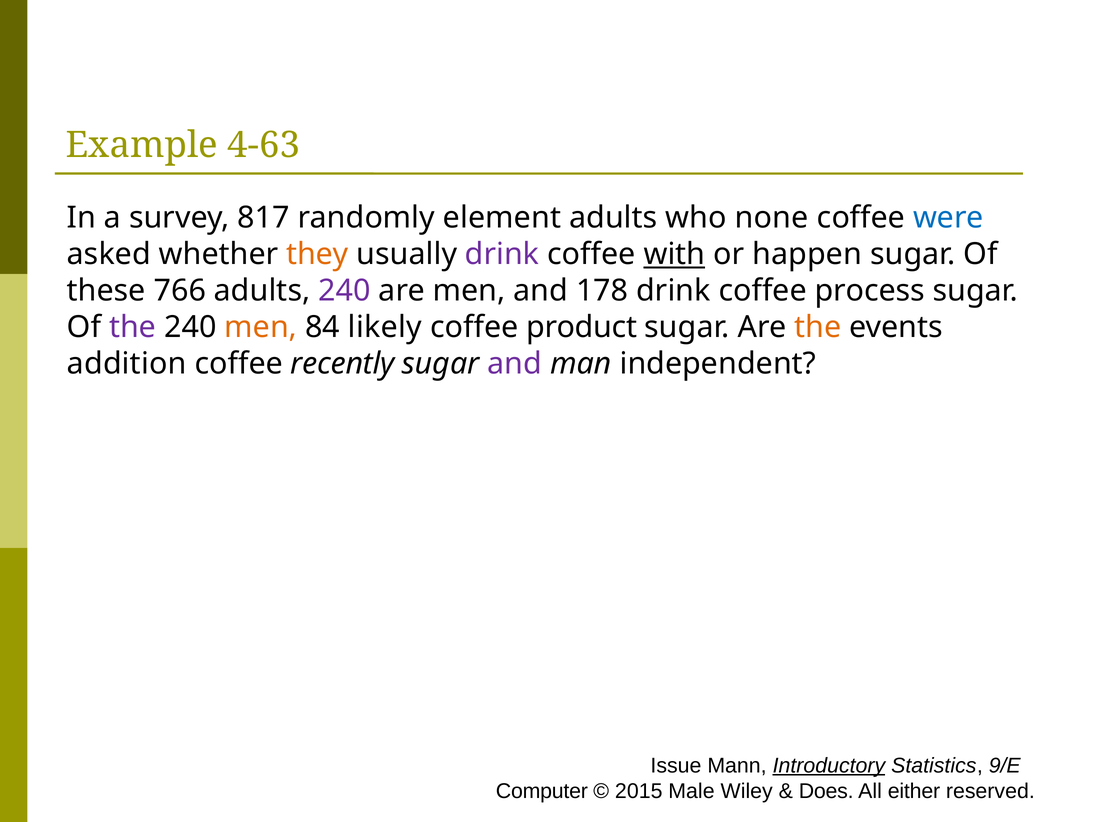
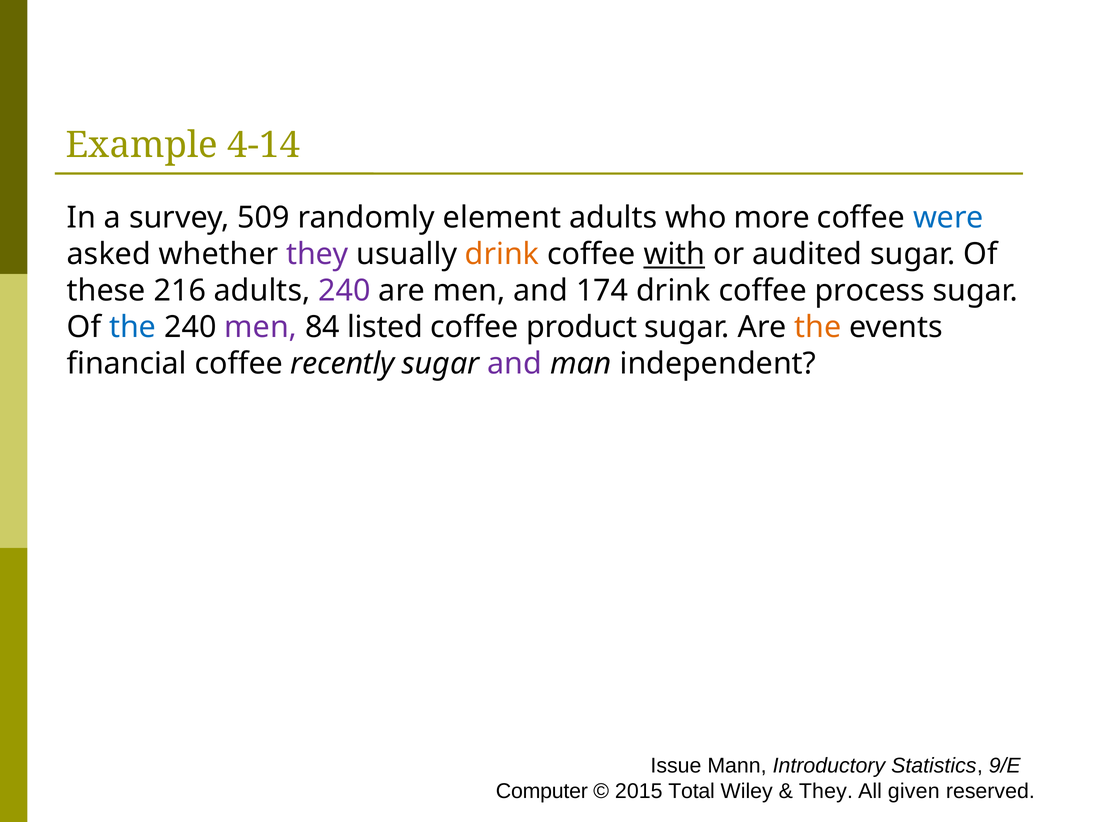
4-63: 4-63 -> 4-14
817: 817 -> 509
none: none -> more
they at (317, 254) colour: orange -> purple
drink at (502, 254) colour: purple -> orange
happen: happen -> audited
766: 766 -> 216
178: 178 -> 174
the at (133, 327) colour: purple -> blue
men at (261, 327) colour: orange -> purple
likely: likely -> listed
addition: addition -> financial
Introductory underline: present -> none
Male: Male -> Total
Does at (826, 791): Does -> They
either: either -> given
